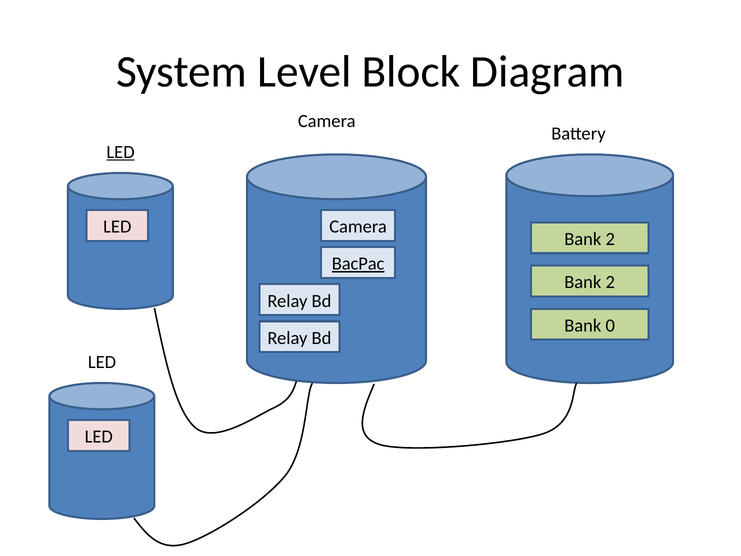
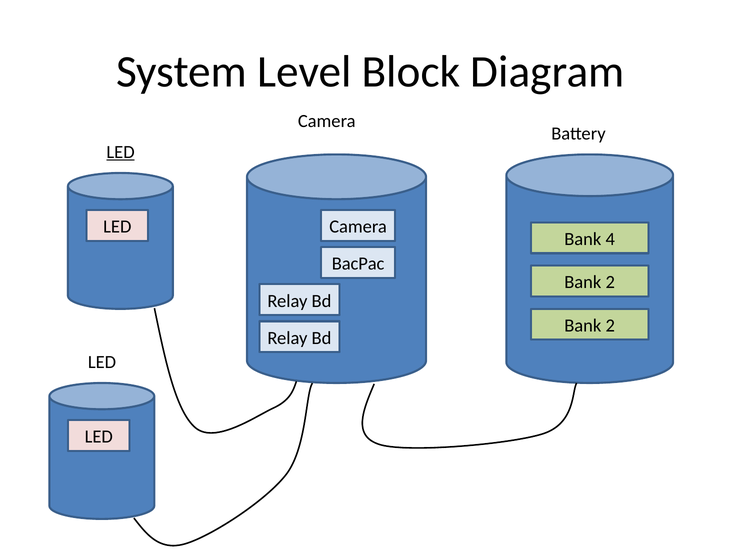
2 at (610, 239): 2 -> 4
BacPac underline: present -> none
0 at (610, 325): 0 -> 2
